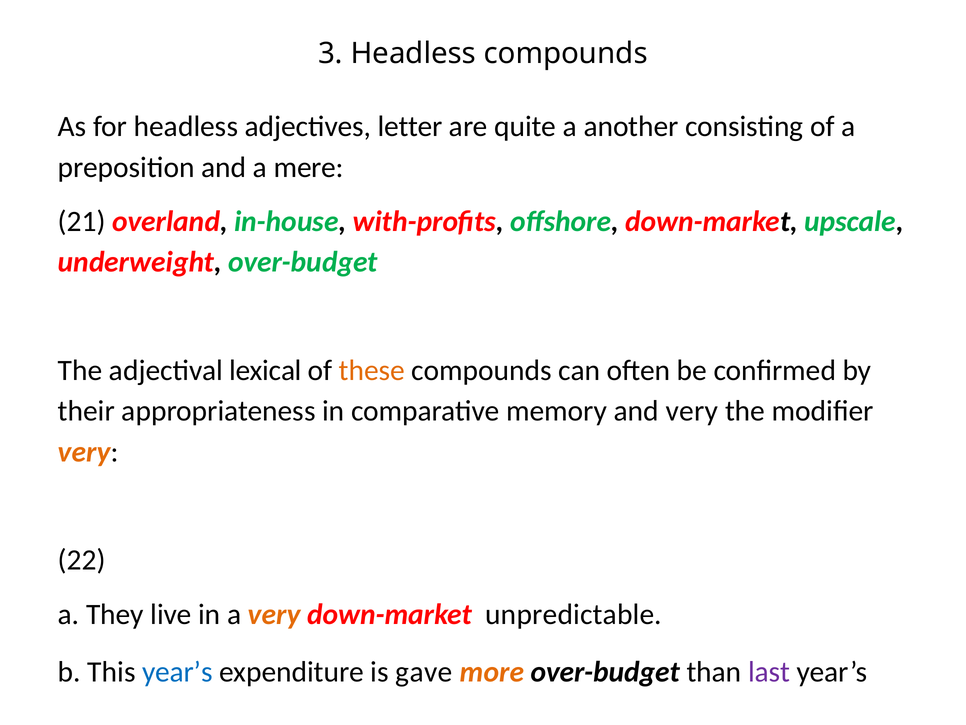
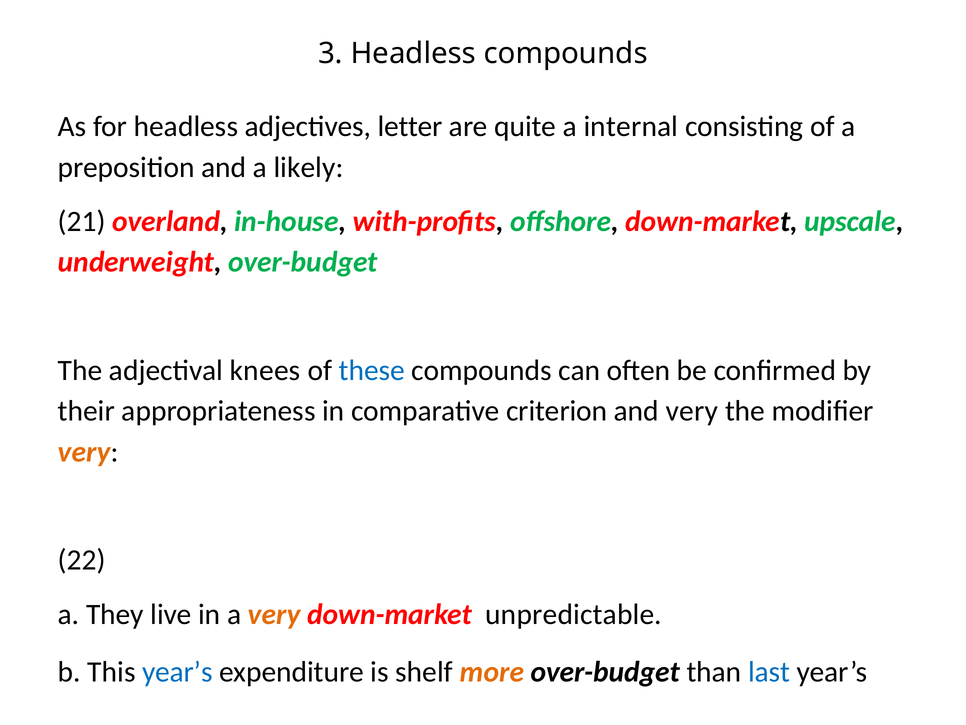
another: another -> internal
mere: mere -> likely
lexical: lexical -> knees
these colour: orange -> blue
memory: memory -> criterion
gave: gave -> shelf
last colour: purple -> blue
